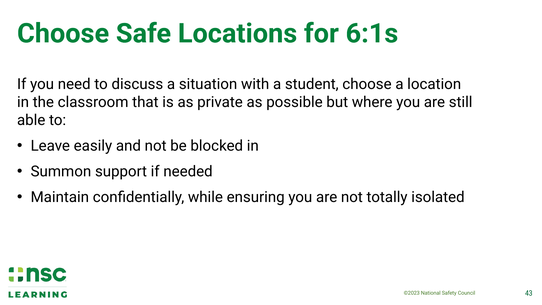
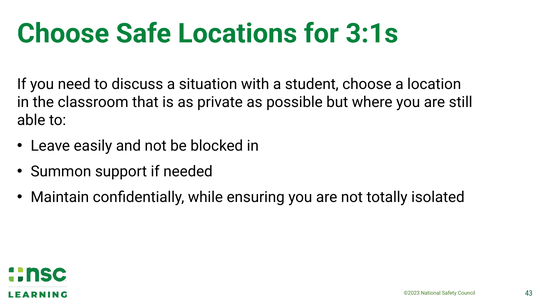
6:1s: 6:1s -> 3:1s
